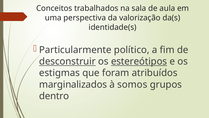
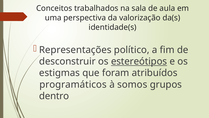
Particularmente: Particularmente -> Representações
desconstruir underline: present -> none
marginalizados: marginalizados -> programáticos
